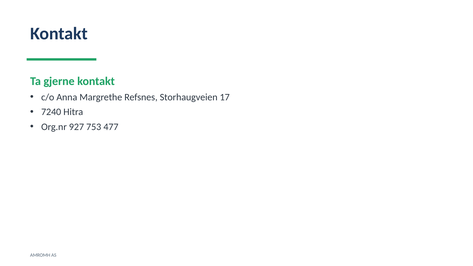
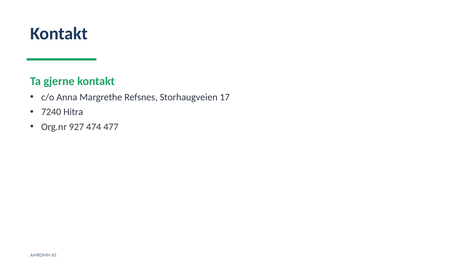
753: 753 -> 474
